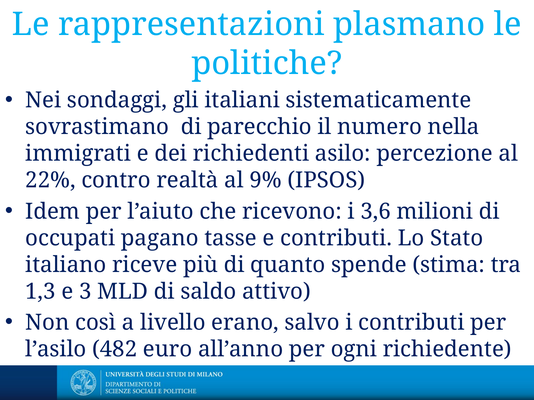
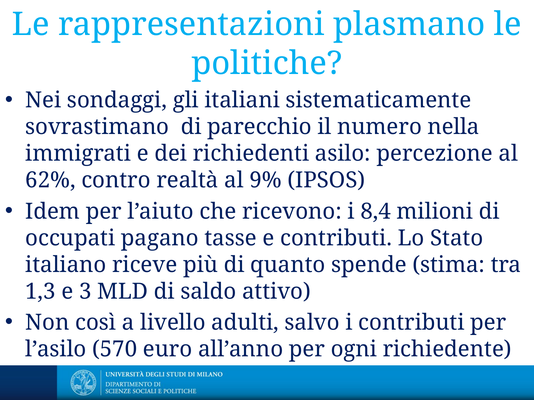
22%: 22% -> 62%
3,6: 3,6 -> 8,4
erano: erano -> adulti
482: 482 -> 570
